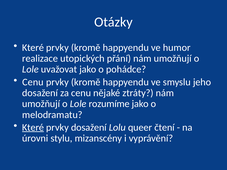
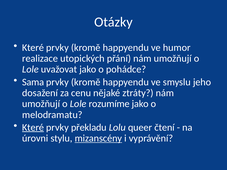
Cenu at (33, 82): Cenu -> Sama
prvky dosažení: dosažení -> překladu
mizanscény underline: none -> present
